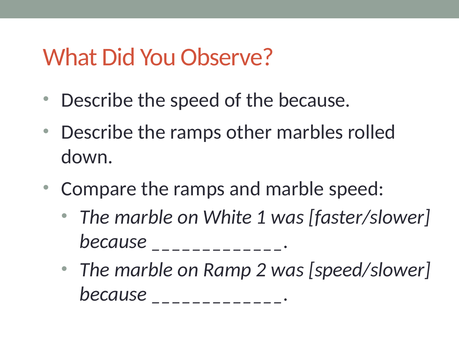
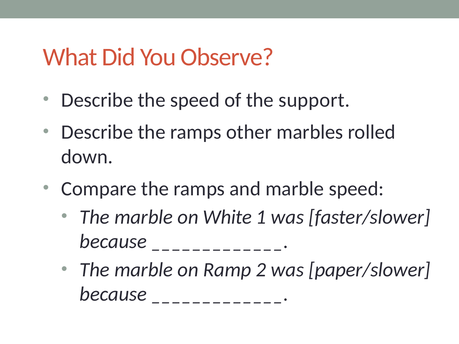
the because: because -> support
speed/slower: speed/slower -> paper/slower
